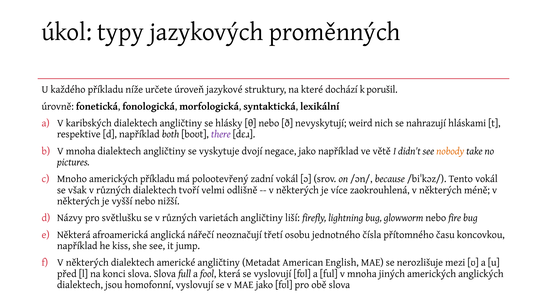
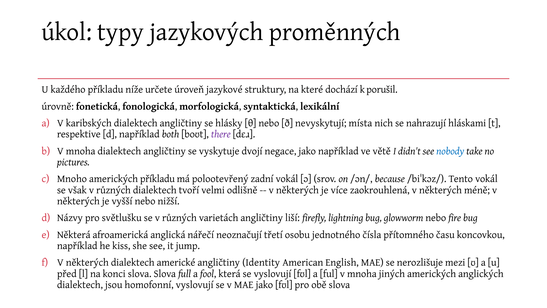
weird: weird -> místa
nobody colour: orange -> blue
Metadat: Metadat -> Identity
